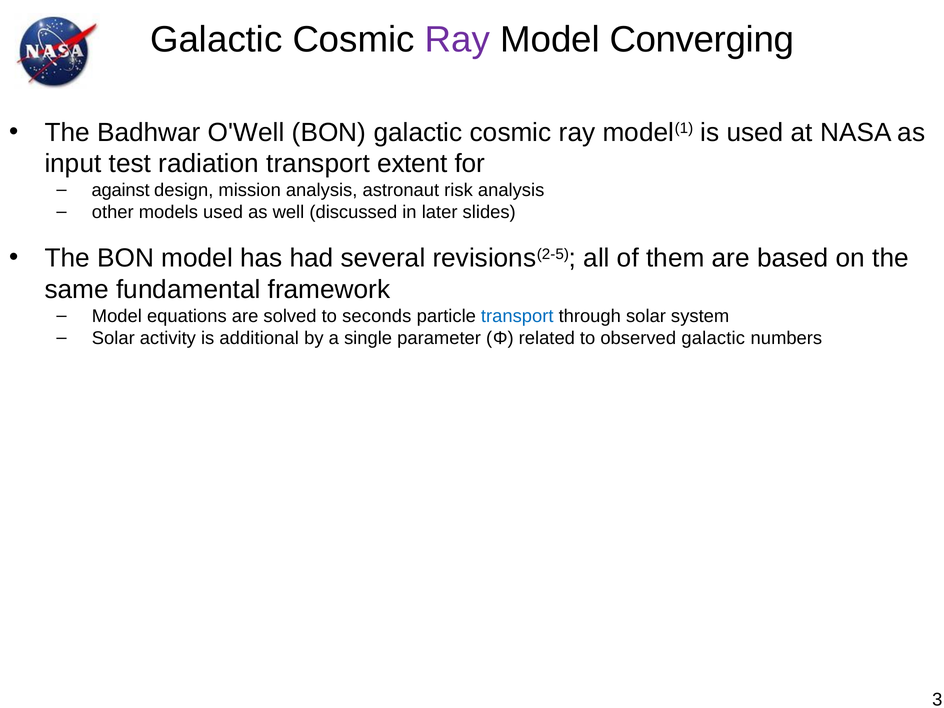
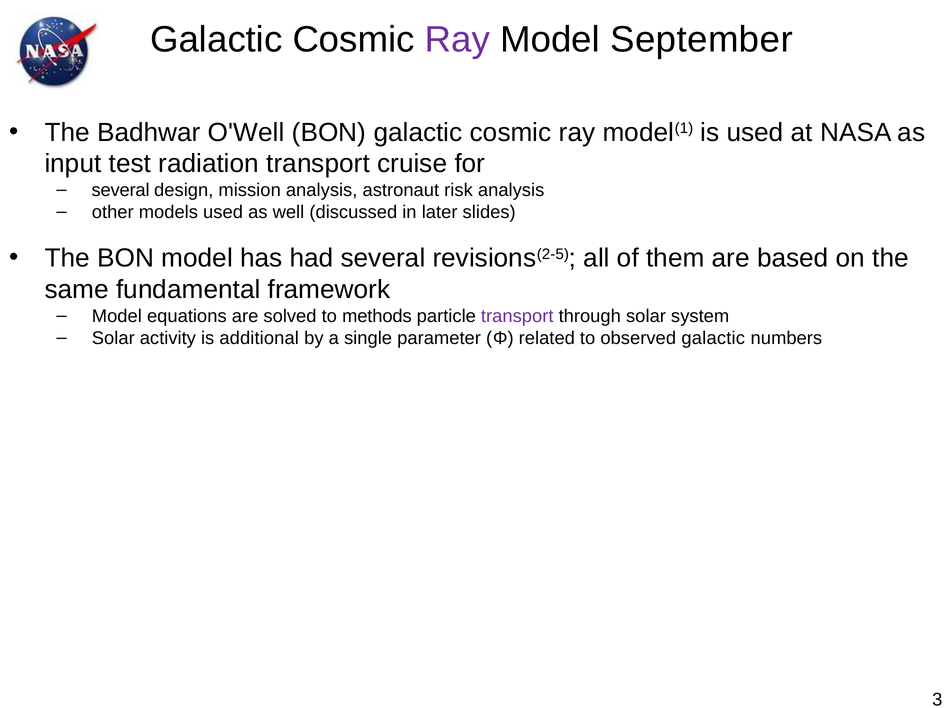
Converging: Converging -> September
extent: extent -> cruise
against at (121, 190): against -> several
seconds: seconds -> methods
transport at (517, 316) colour: blue -> purple
